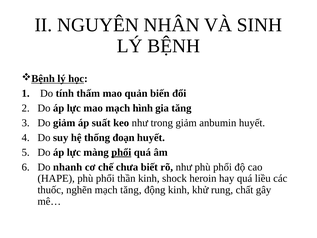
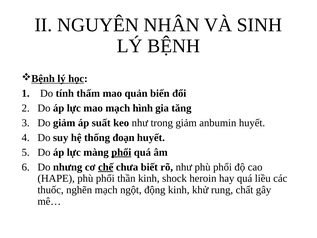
nhanh: nhanh -> nhưng
chế underline: none -> present
mạch tăng: tăng -> ngột
